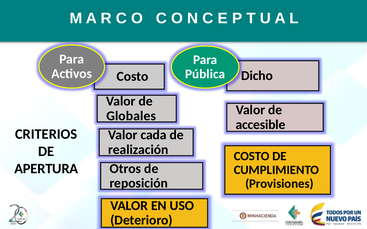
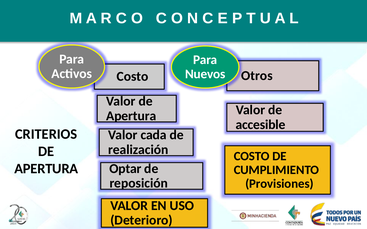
Dicho: Dicho -> Otros
Pública: Pública -> Nuevos
Globales at (131, 116): Globales -> Apertura
Otros: Otros -> Optar
